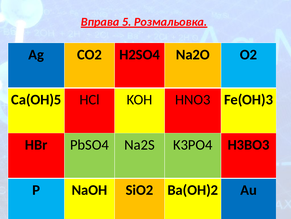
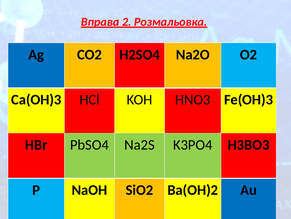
5: 5 -> 2
Ca(OH)5: Ca(OH)5 -> Ca(OH)3
